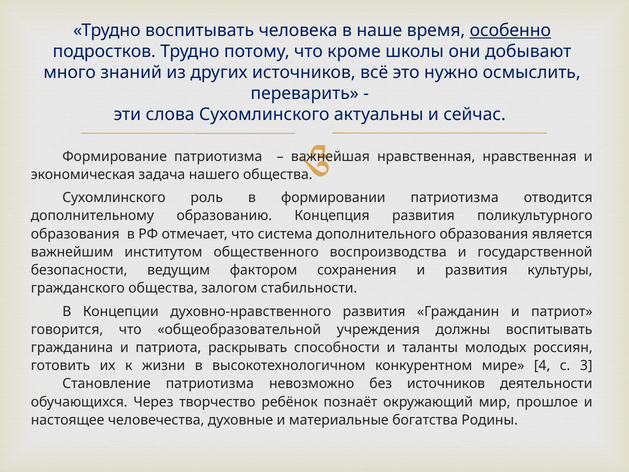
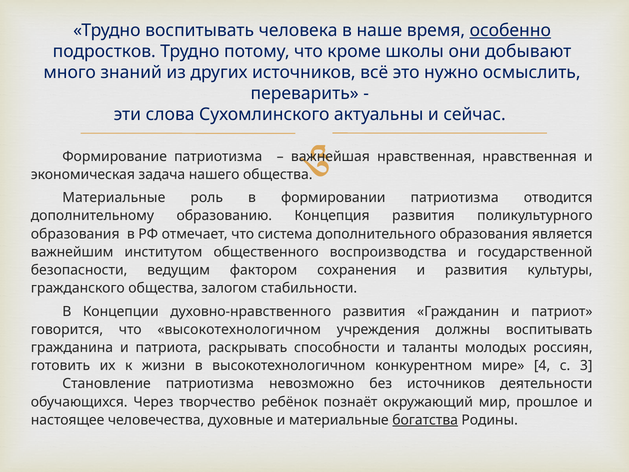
Сухомлинского at (114, 198): Сухомлинского -> Материальные
что общеобразовательной: общеобразовательной -> высокотехнологичном
богатства underline: none -> present
